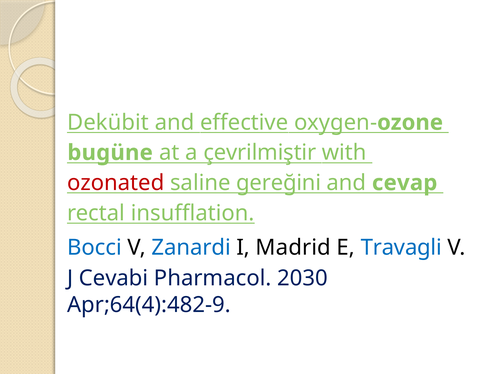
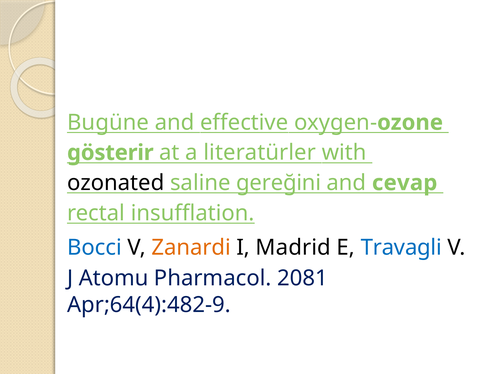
Dekübit: Dekübit -> Bugüne
bugüne: bugüne -> gösterir
çevrilmiştir: çevrilmiştir -> literatürler
ozonated colour: red -> black
Zanardi colour: blue -> orange
Cevabi: Cevabi -> Atomu
2030: 2030 -> 2081
